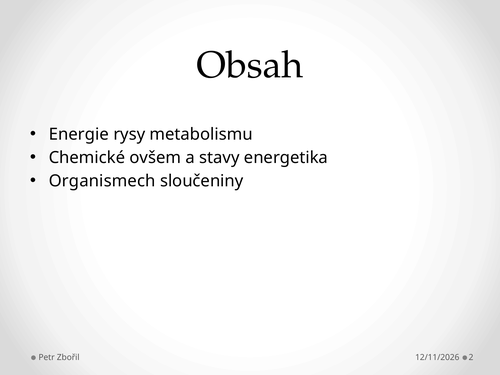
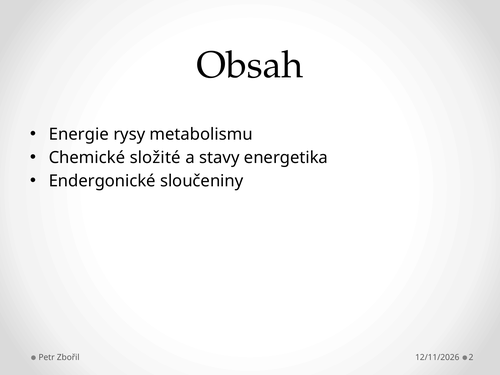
ovšem: ovšem -> složité
Organismech: Organismech -> Endergonické
